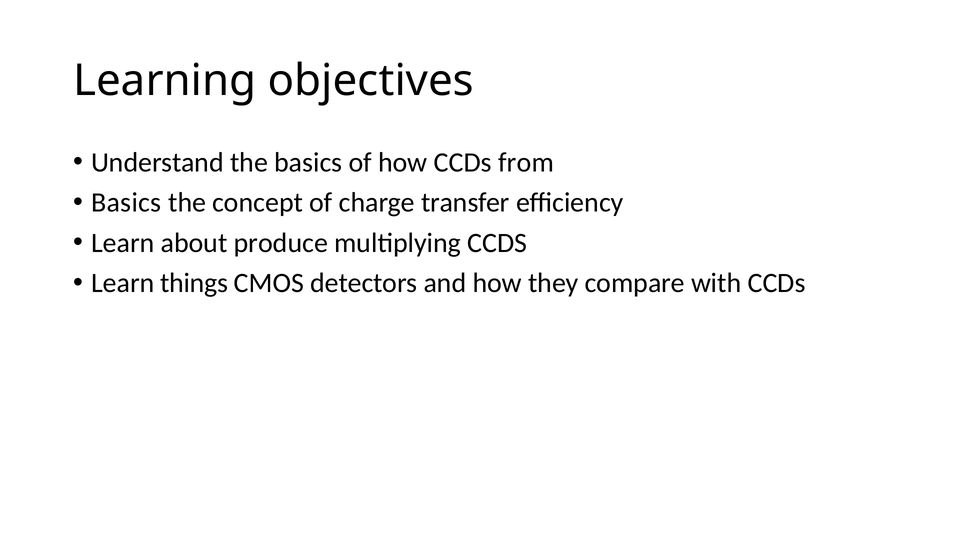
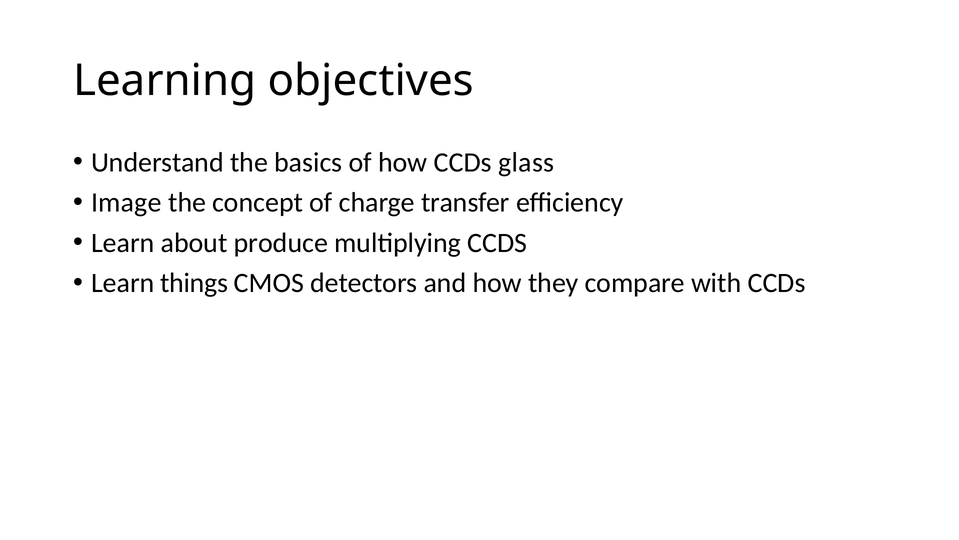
from: from -> glass
Basics at (126, 202): Basics -> Image
